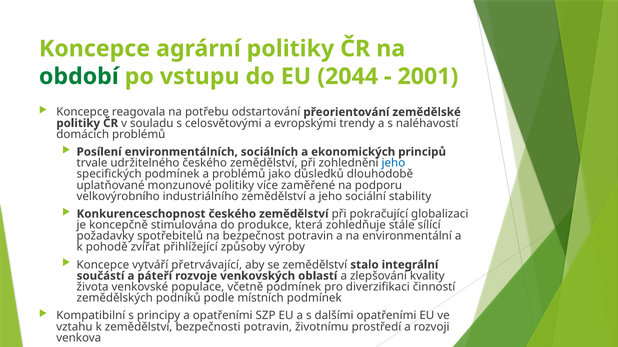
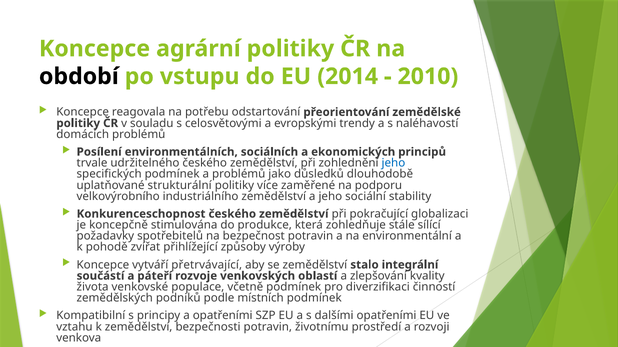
období colour: green -> black
2044: 2044 -> 2014
2001: 2001 -> 2010
monzunové: monzunové -> strukturální
